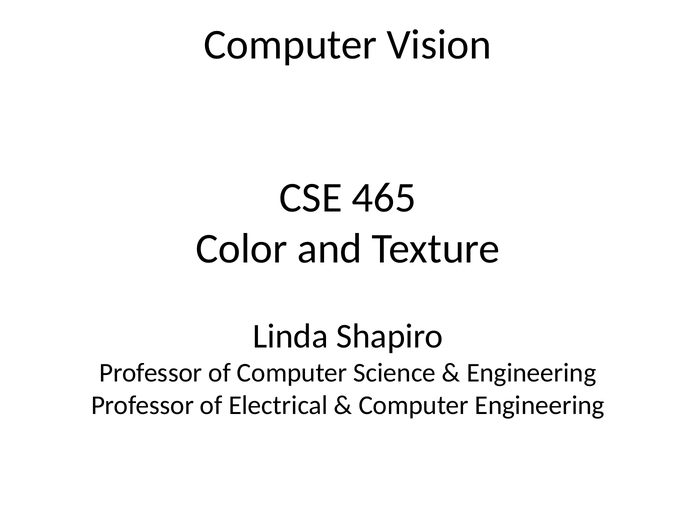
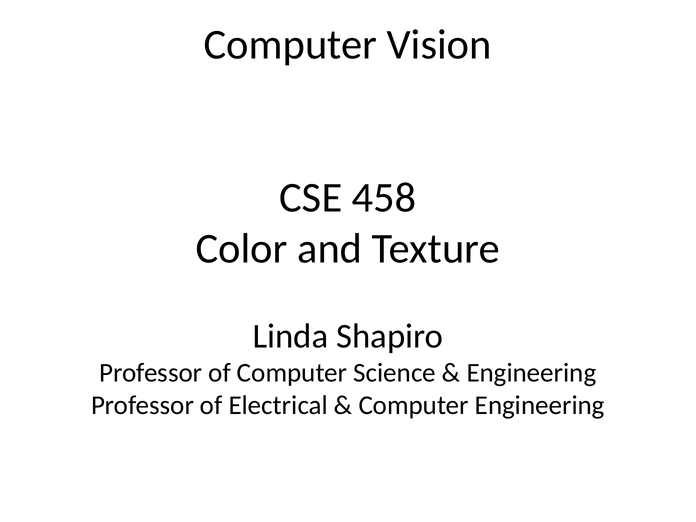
465: 465 -> 458
